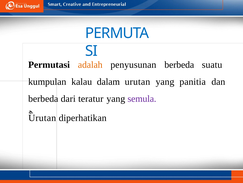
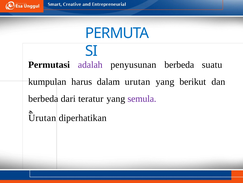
adalah colour: orange -> purple
kalau: kalau -> harus
panitia: panitia -> berikut
